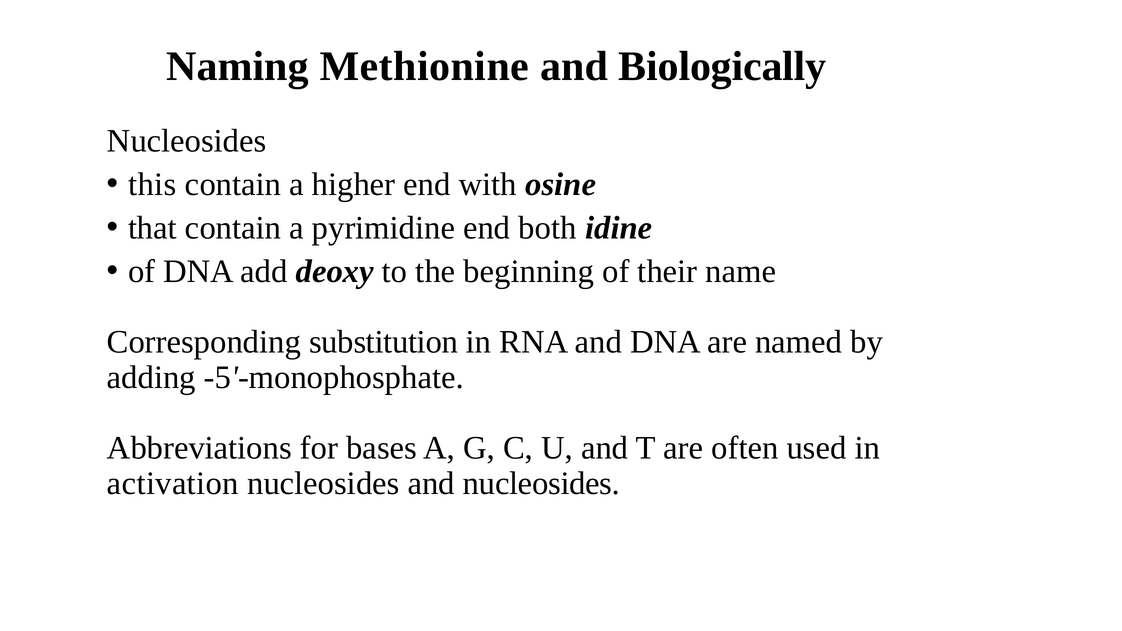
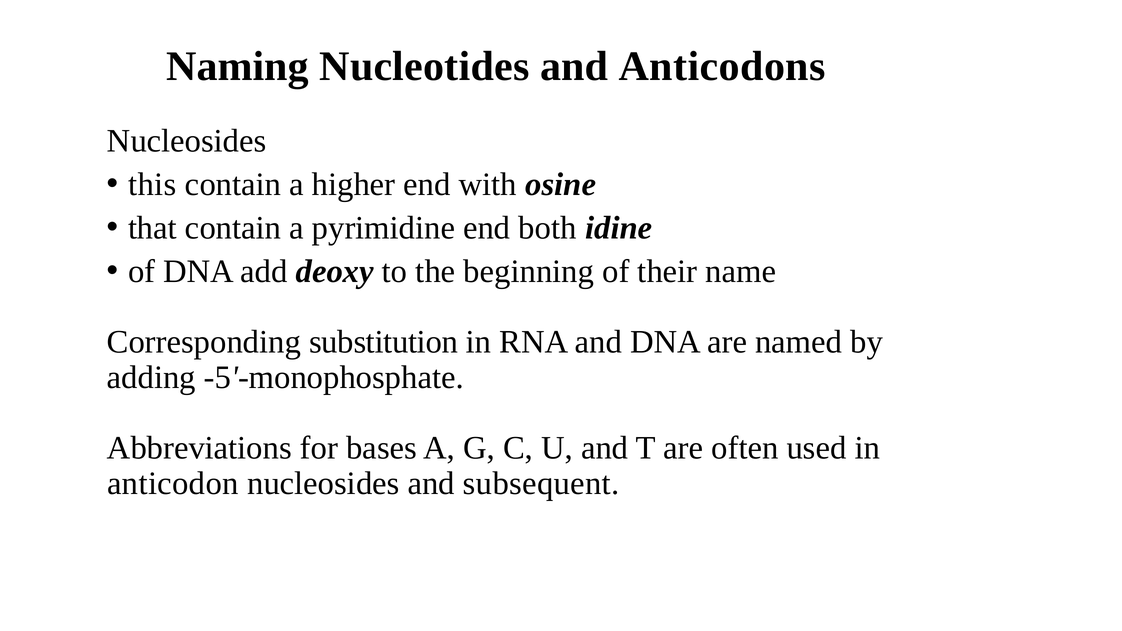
Methionine: Methionine -> Nucleotides
Biologically: Biologically -> Anticodons
activation: activation -> anticodon
and nucleosides: nucleosides -> subsequent
